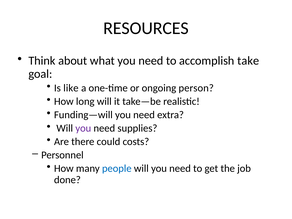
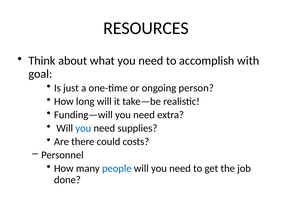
take: take -> with
like: like -> just
you at (83, 128) colour: purple -> blue
